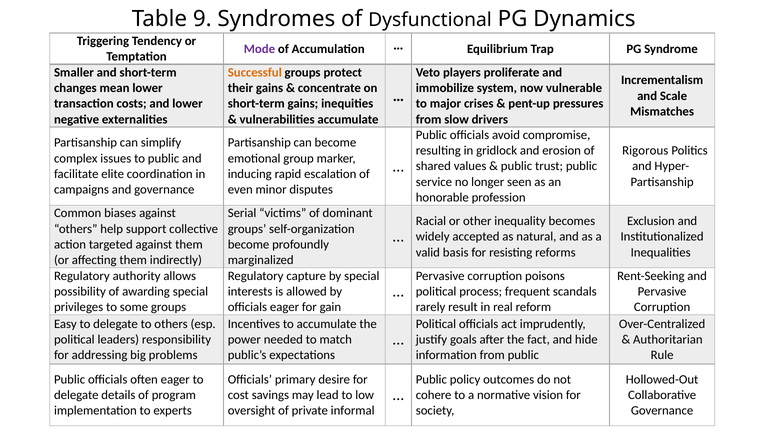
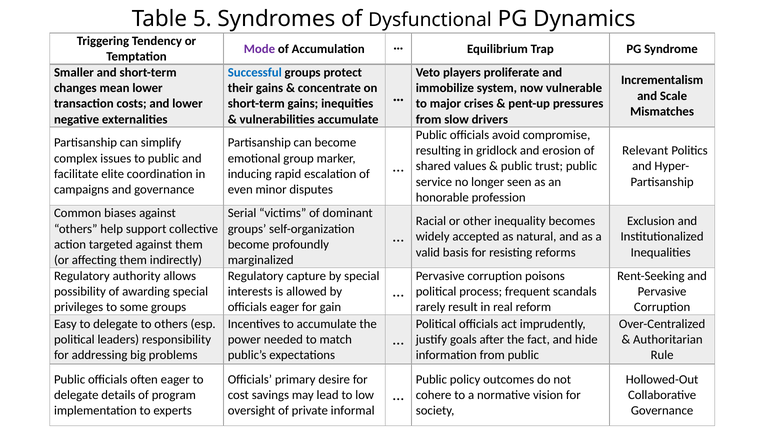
9: 9 -> 5
Successful colour: orange -> blue
Rigorous: Rigorous -> Relevant
